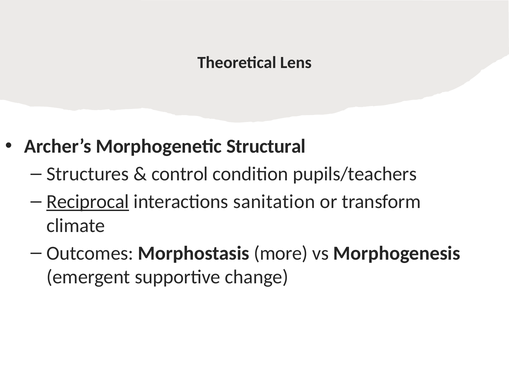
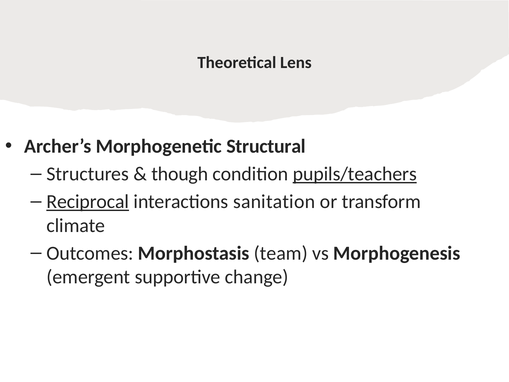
control: control -> though
pupils/teachers underline: none -> present
more: more -> team
